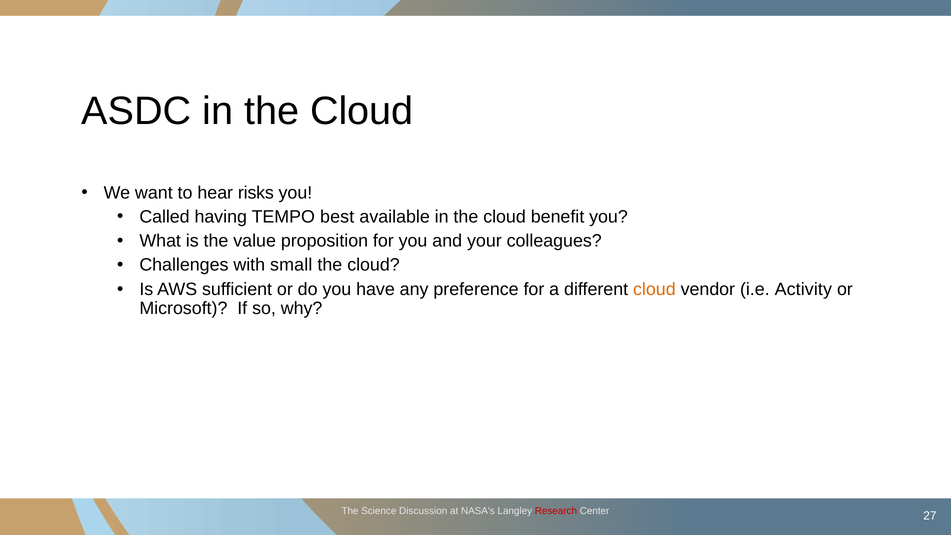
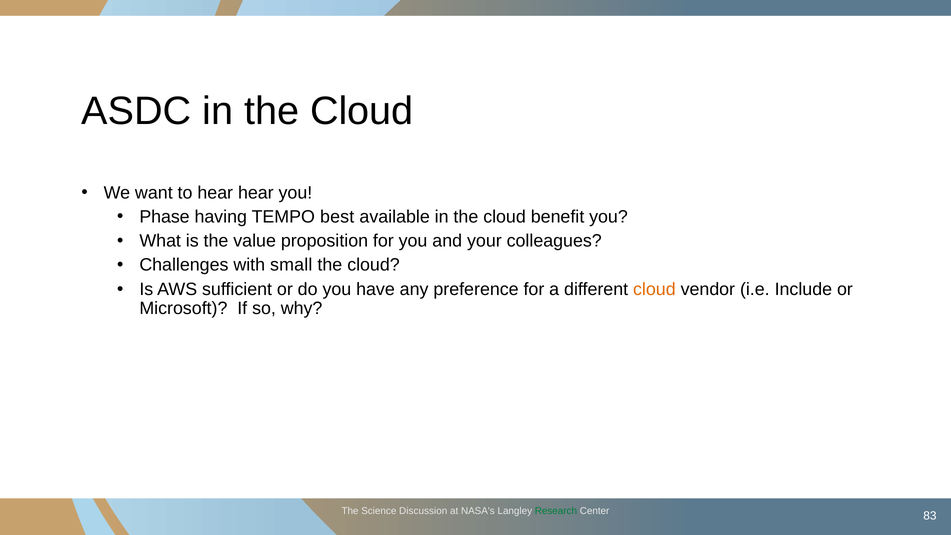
hear risks: risks -> hear
Called: Called -> Phase
Activity: Activity -> Include
Research colour: red -> green
27: 27 -> 83
